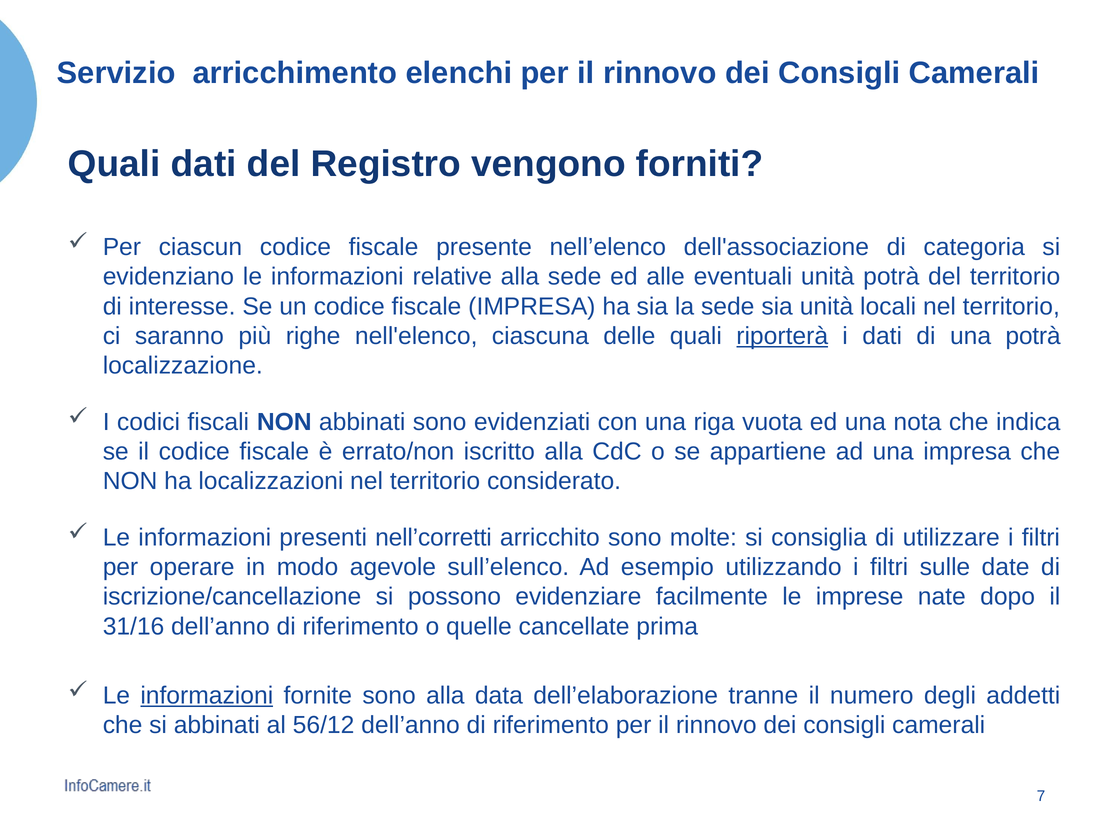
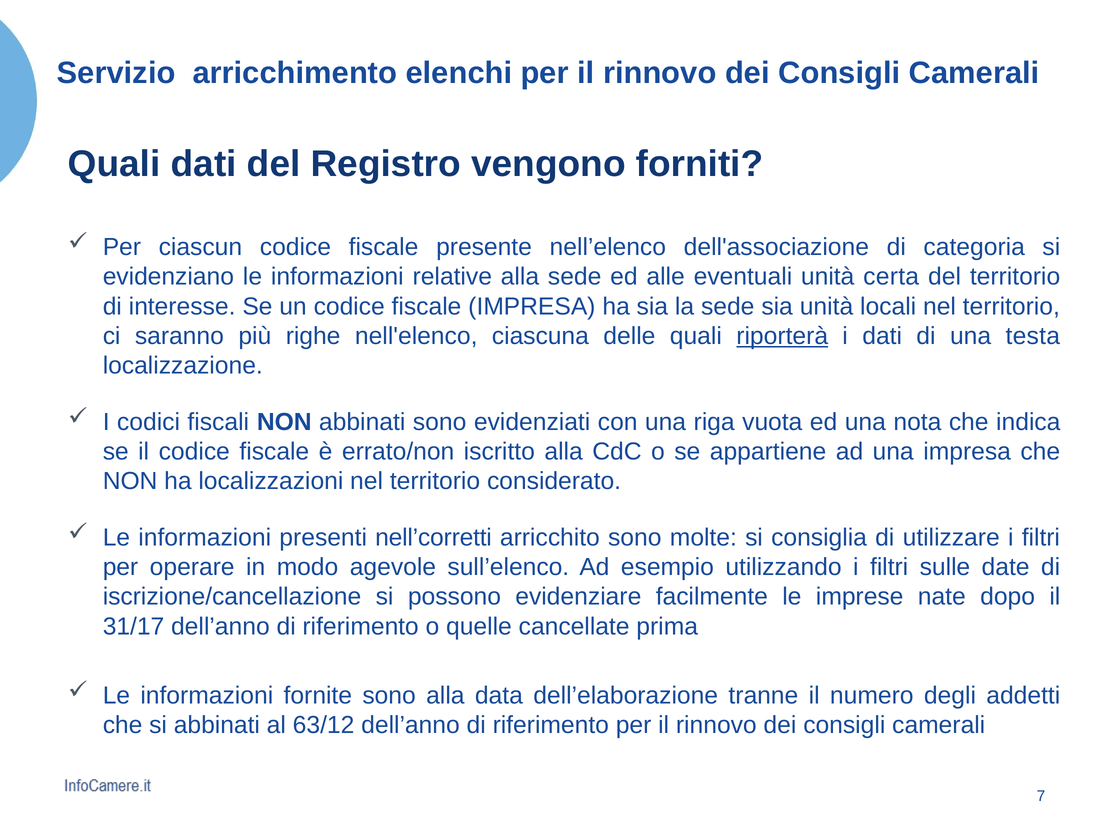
unità potrà: potrà -> certa
una potrà: potrà -> testa
31/16: 31/16 -> 31/17
informazioni at (207, 696) underline: present -> none
56/12: 56/12 -> 63/12
